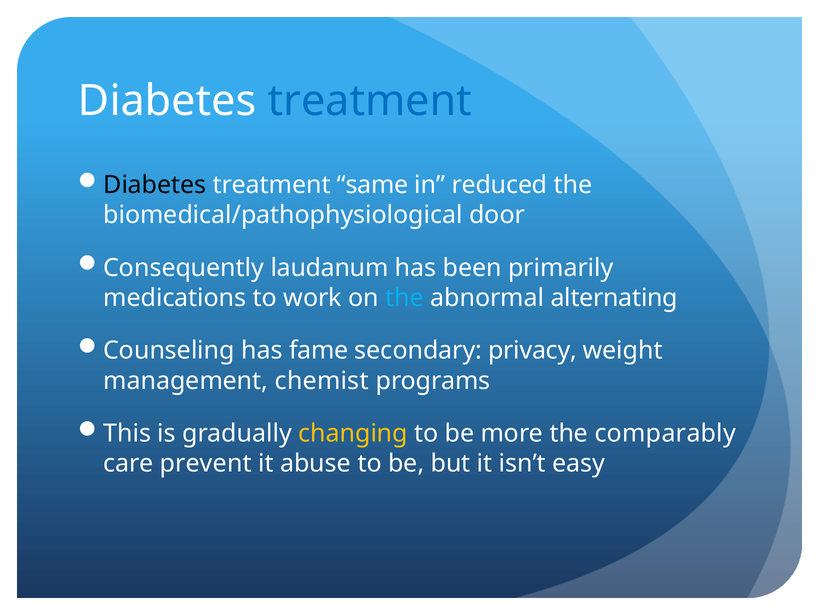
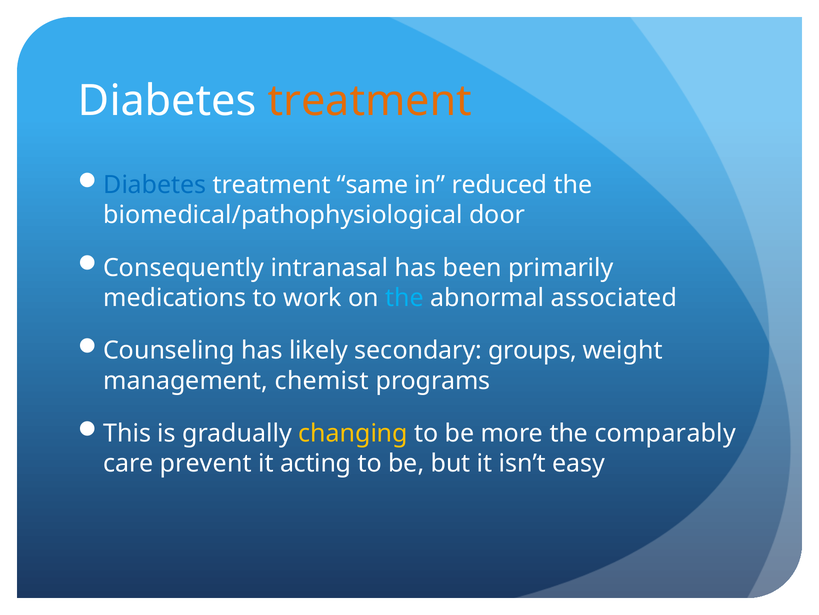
treatment at (370, 101) colour: blue -> orange
Diabetes at (155, 185) colour: black -> blue
laudanum: laudanum -> intranasal
alternating: alternating -> associated
fame: fame -> likely
privacy: privacy -> groups
abuse: abuse -> acting
